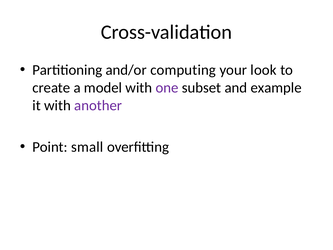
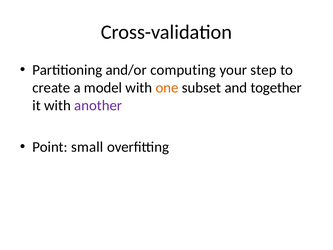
look: look -> step
one colour: purple -> orange
example: example -> together
